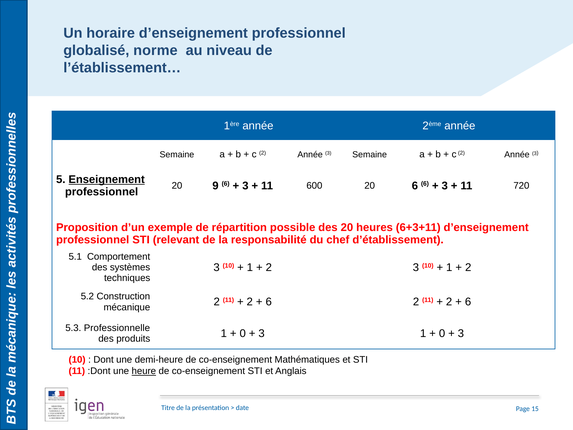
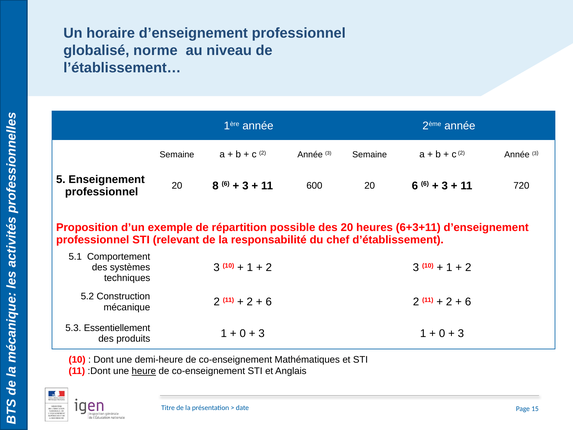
Enseignement underline: present -> none
9: 9 -> 8
Professionnelle: Professionnelle -> Essentiellement
